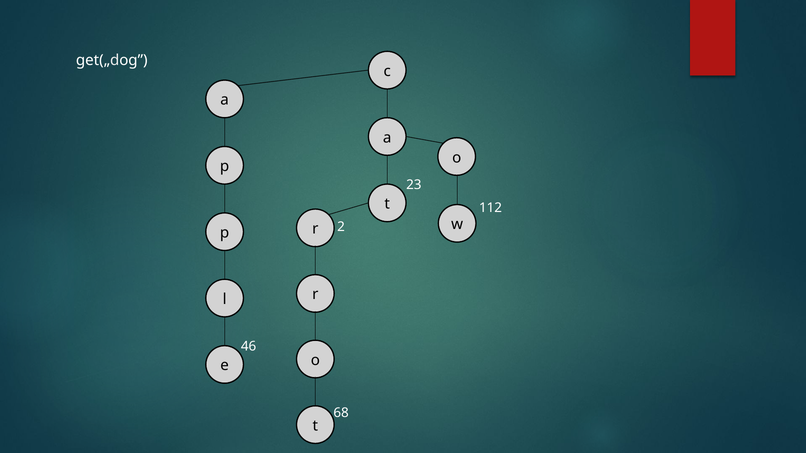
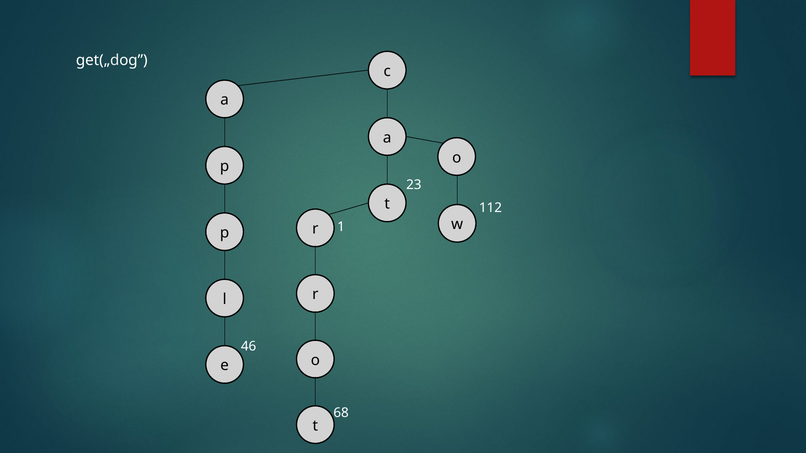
2: 2 -> 1
